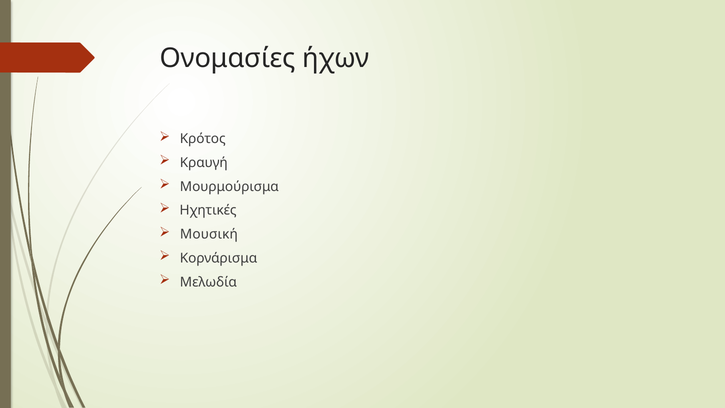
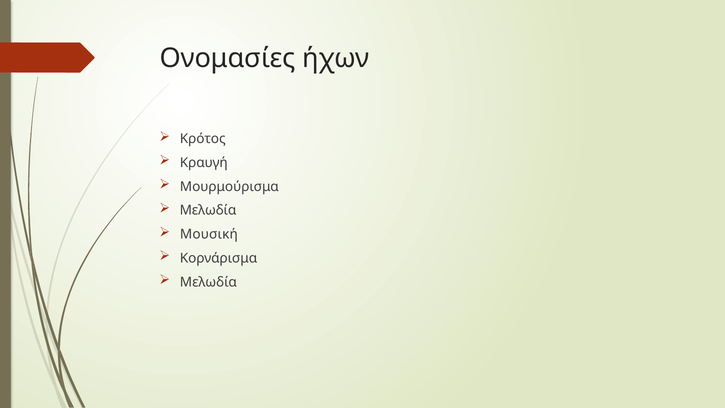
Ηχητικές at (208, 210): Ηχητικές -> Μελωδία
